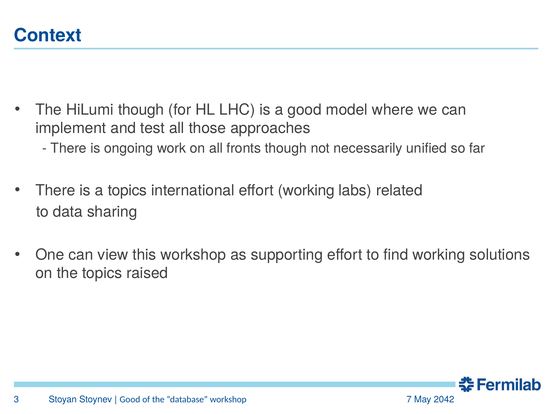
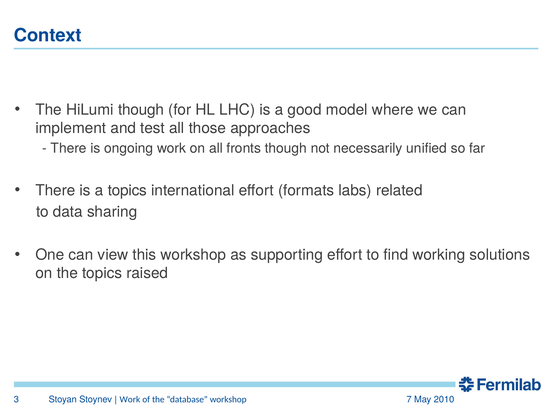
effort working: working -> formats
Good at (130, 399): Good -> Work
2042: 2042 -> 2010
